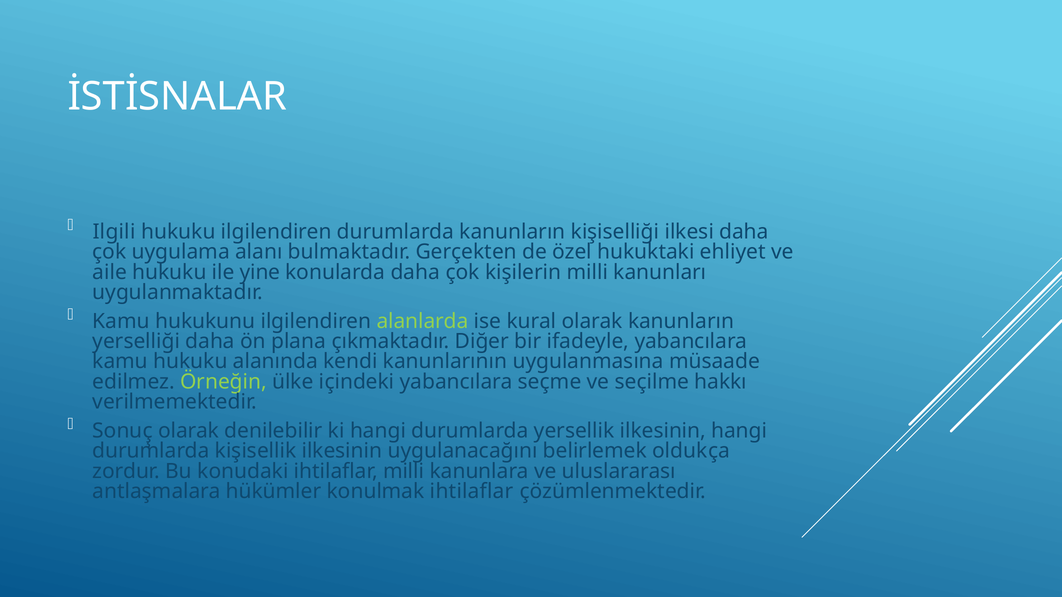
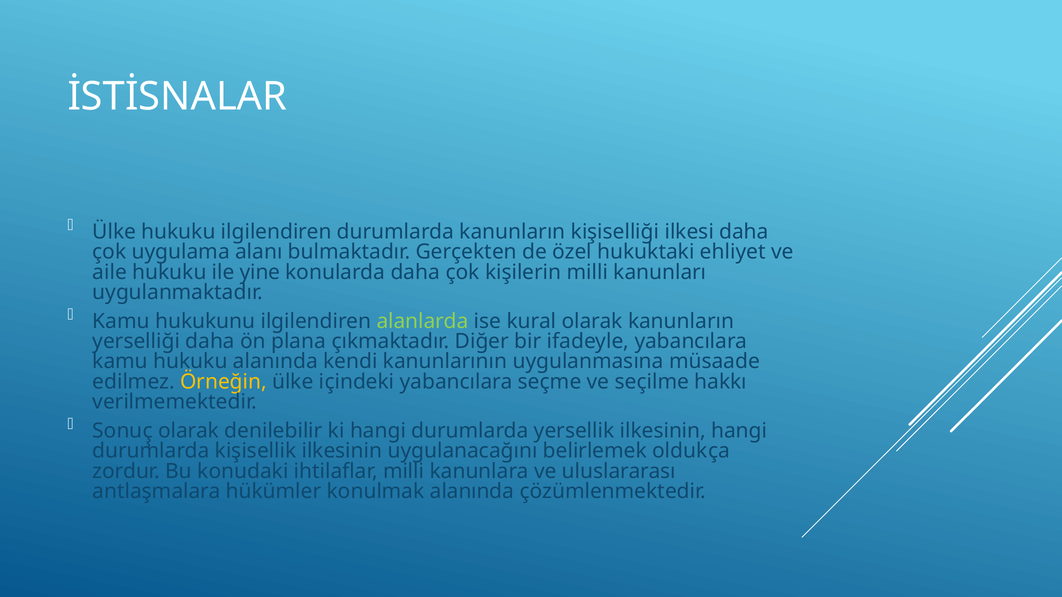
Ilgili at (114, 232): Ilgili -> Ülke
Örneğin colour: light green -> yellow
konulmak ihtilaflar: ihtilaflar -> alanında
